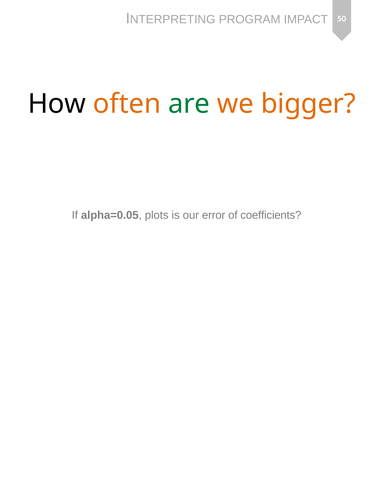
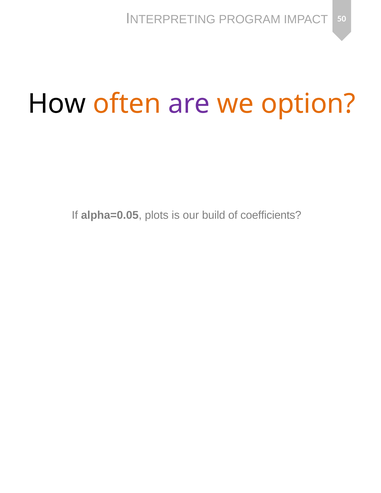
are colour: green -> purple
bigger: bigger -> option
error: error -> build
